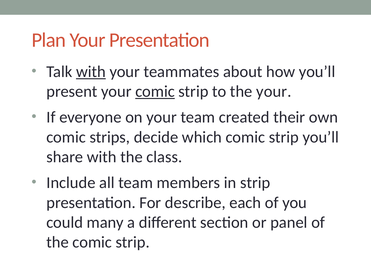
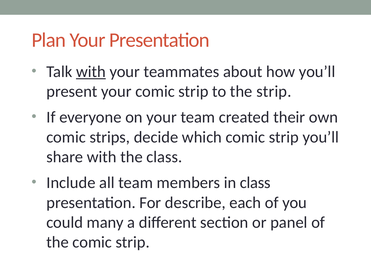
comic at (155, 91) underline: present -> none
the your: your -> strip
in strip: strip -> class
